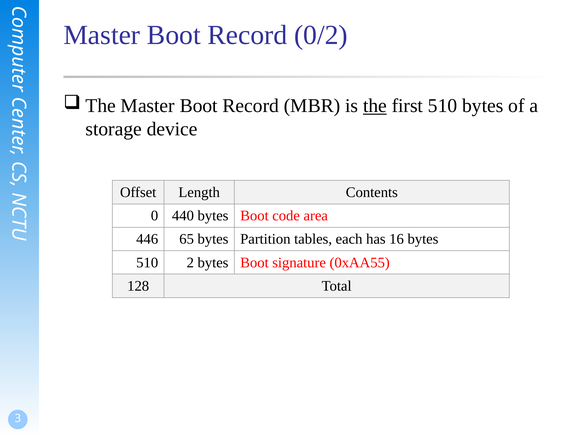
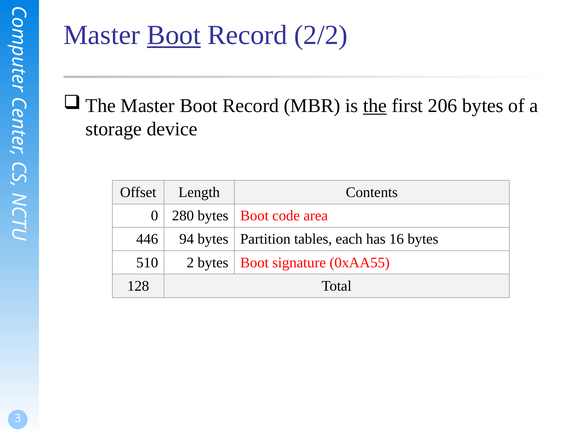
Boot at (174, 35) underline: none -> present
0/2: 0/2 -> 2/2
first 510: 510 -> 206
440: 440 -> 280
65: 65 -> 94
